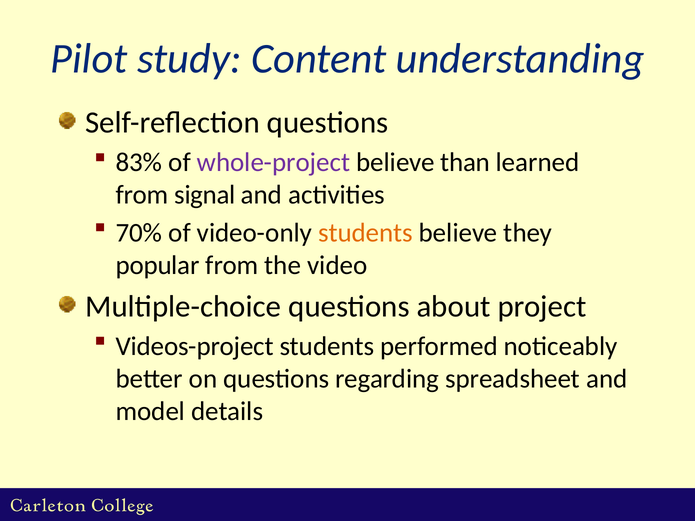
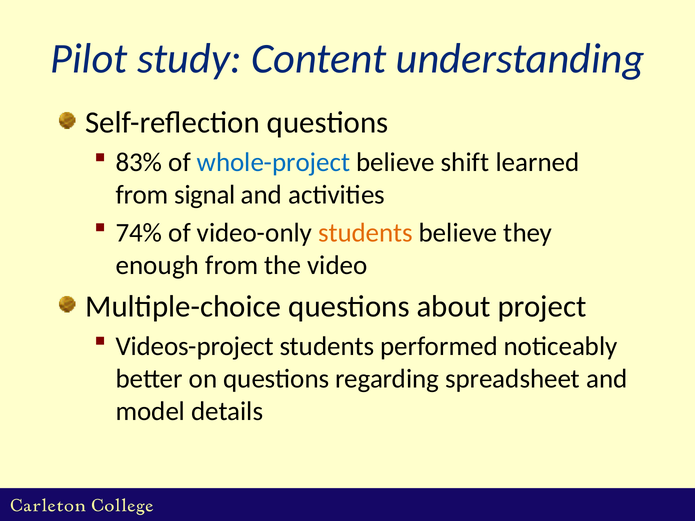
whole-project colour: purple -> blue
than: than -> shift
70%: 70% -> 74%
popular: popular -> enough
